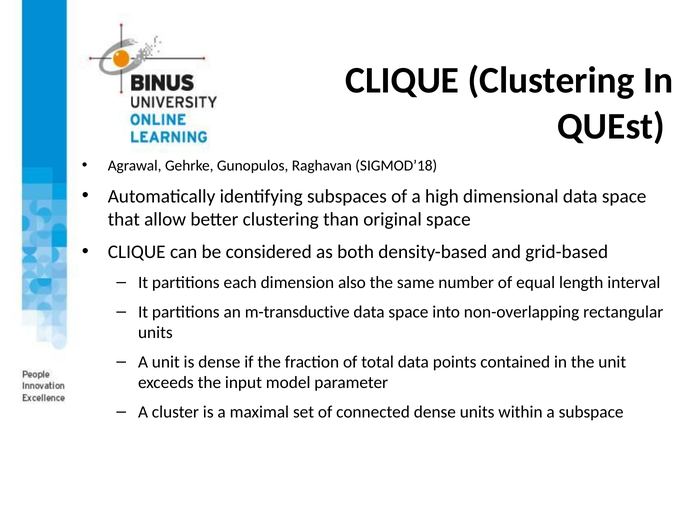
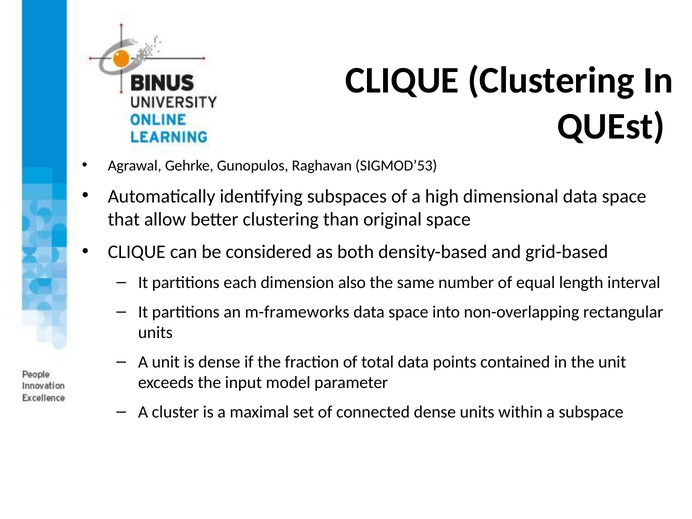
SIGMOD’18: SIGMOD’18 -> SIGMOD’53
m-transductive: m-transductive -> m-frameworks
